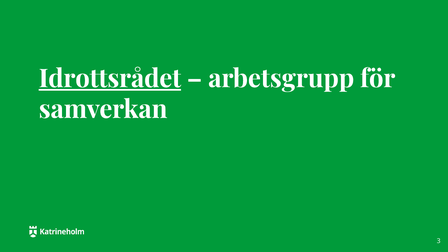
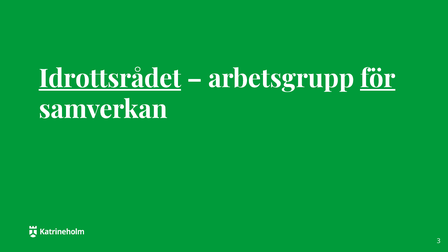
för underline: none -> present
